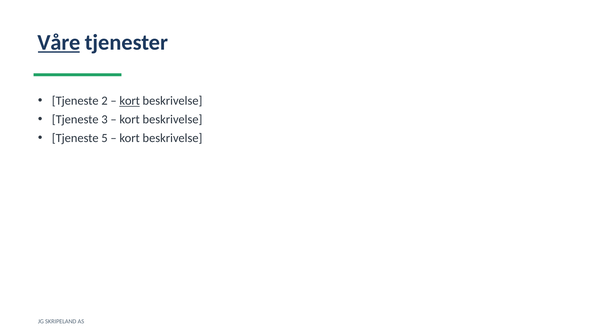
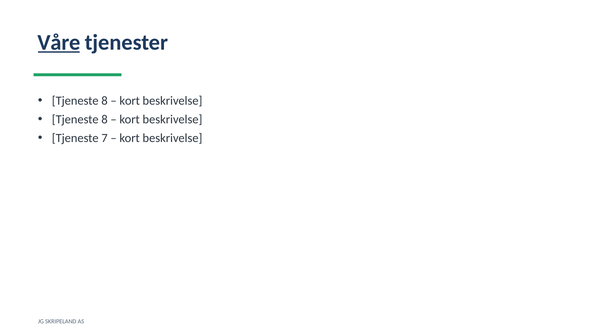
2 at (104, 101): 2 -> 8
kort at (130, 101) underline: present -> none
3 at (104, 120): 3 -> 8
5: 5 -> 7
